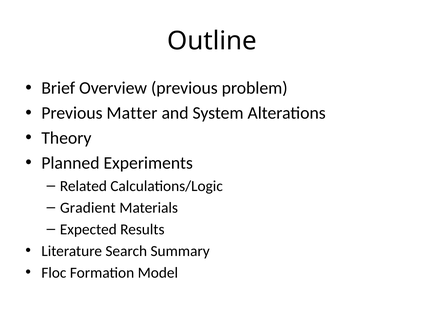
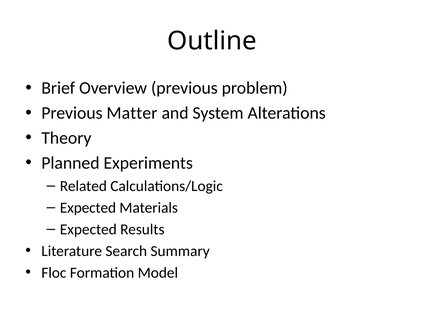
Gradient at (88, 208): Gradient -> Expected
